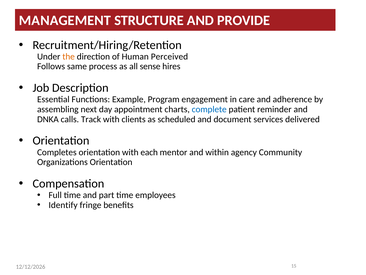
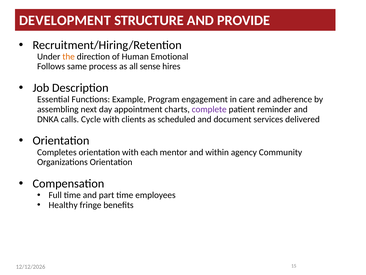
MANAGEMENT: MANAGEMENT -> DEVELOPMENT
Perceived: Perceived -> Emotional
complete colour: blue -> purple
Track: Track -> Cycle
Identify: Identify -> Healthy
